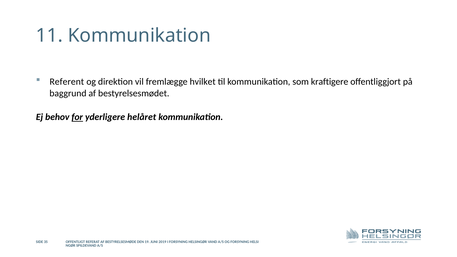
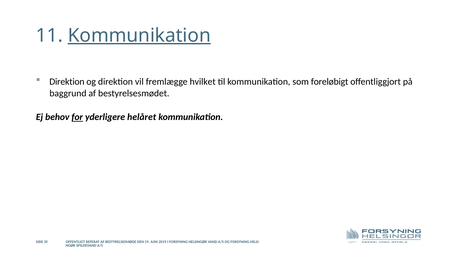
Kommunikation at (139, 35) underline: none -> present
Referent at (67, 82): Referent -> Direktion
kraftigere: kraftigere -> foreløbigt
